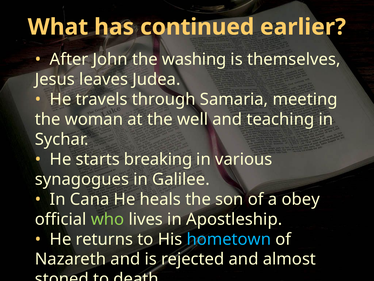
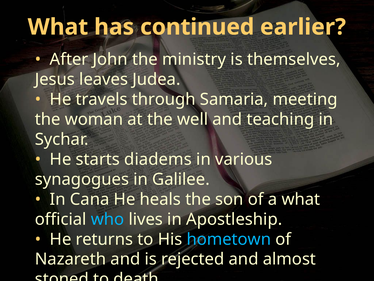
washing: washing -> ministry
breaking: breaking -> diadems
a obey: obey -> what
who colour: light green -> light blue
